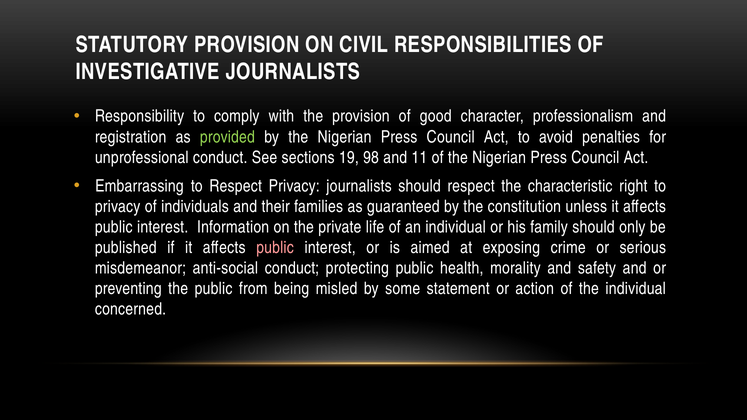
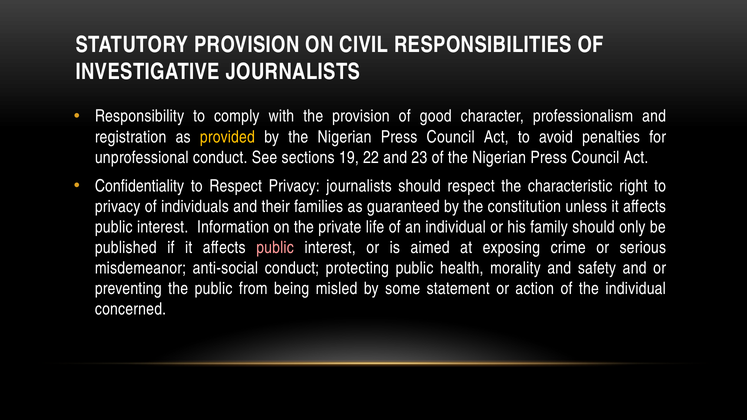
provided colour: light green -> yellow
98: 98 -> 22
11: 11 -> 23
Embarrassing: Embarrassing -> Confidentiality
